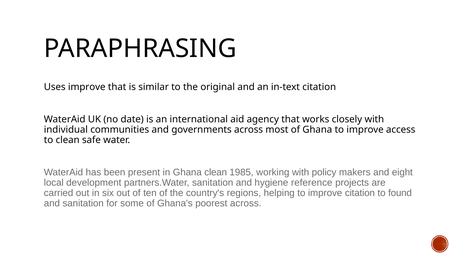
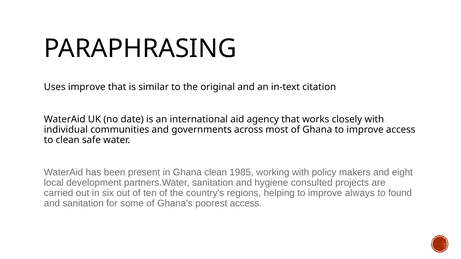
reference: reference -> consulted
improve citation: citation -> always
poorest across: across -> access
